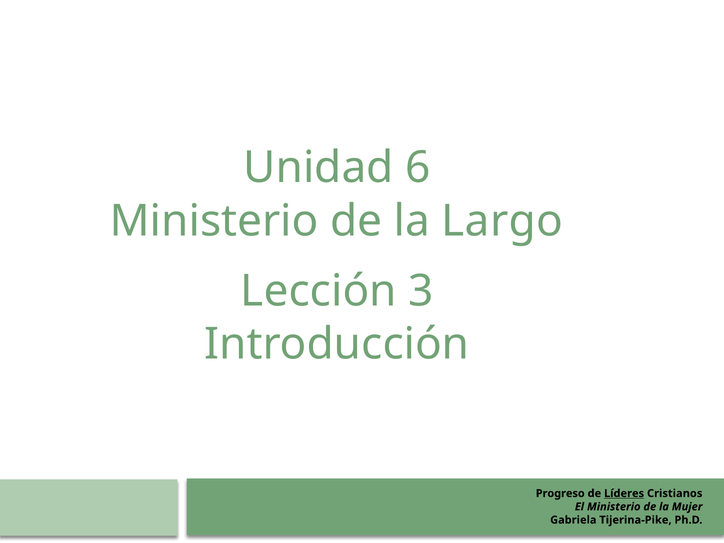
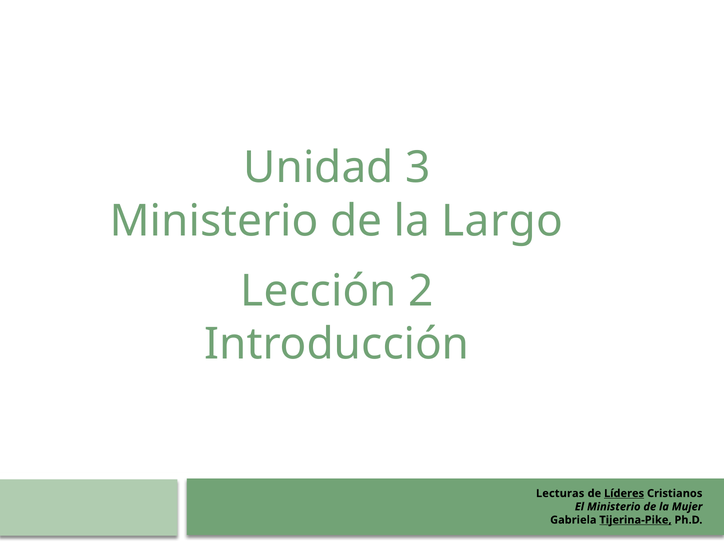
6: 6 -> 3
3: 3 -> 2
Progreso: Progreso -> Lecturas
Tijerina-Pike underline: none -> present
